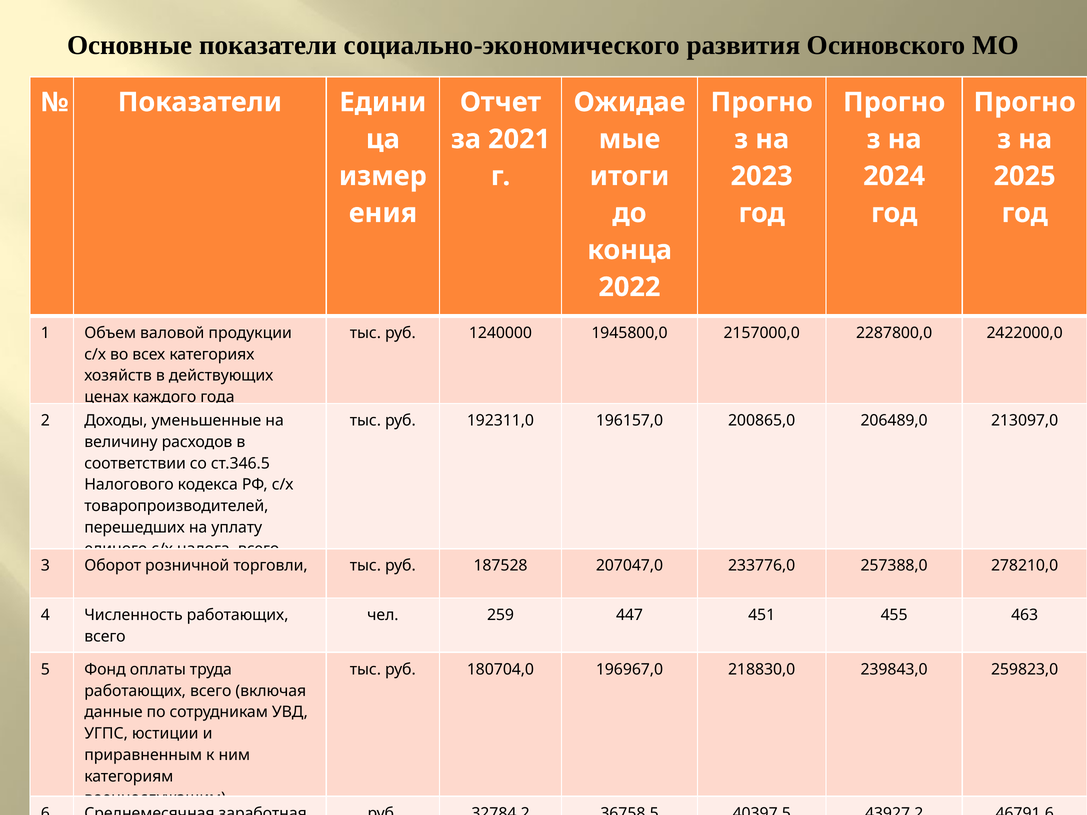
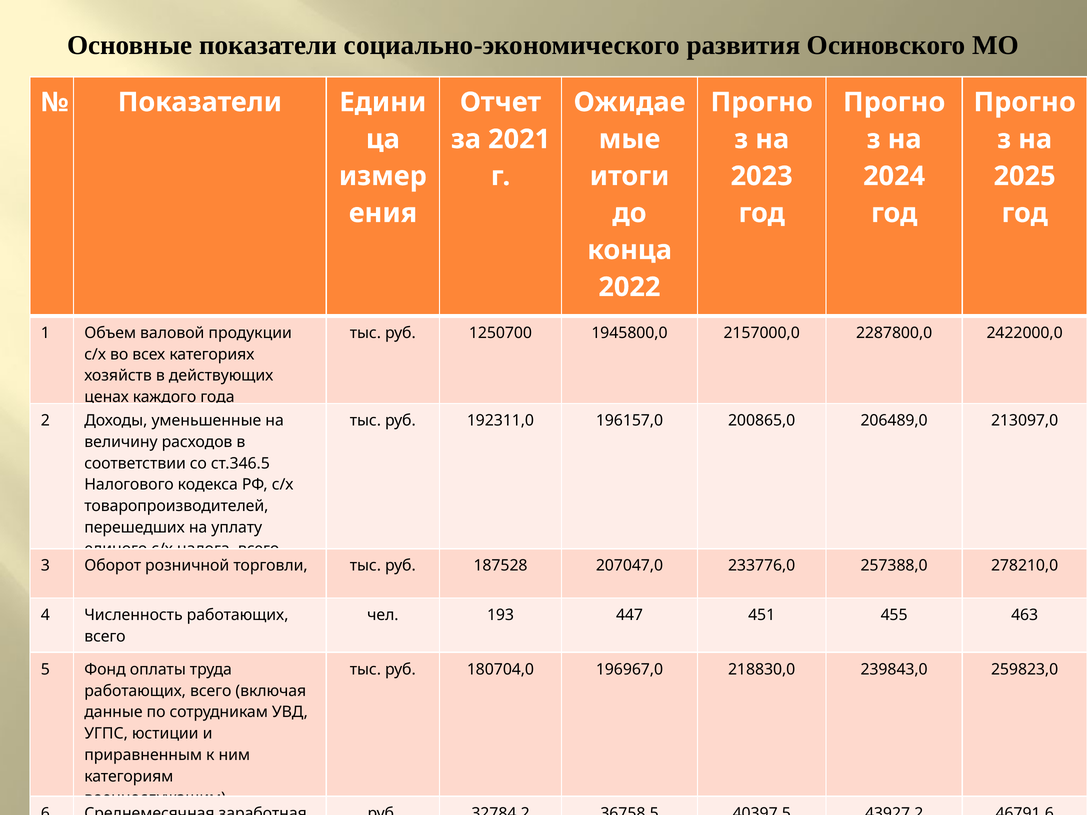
1240000: 1240000 -> 1250700
259: 259 -> 193
